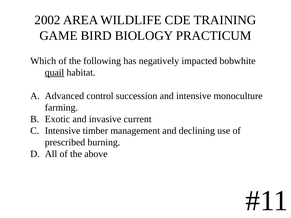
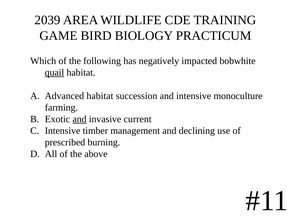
2002: 2002 -> 2039
Advanced control: control -> habitat
and at (80, 119) underline: none -> present
